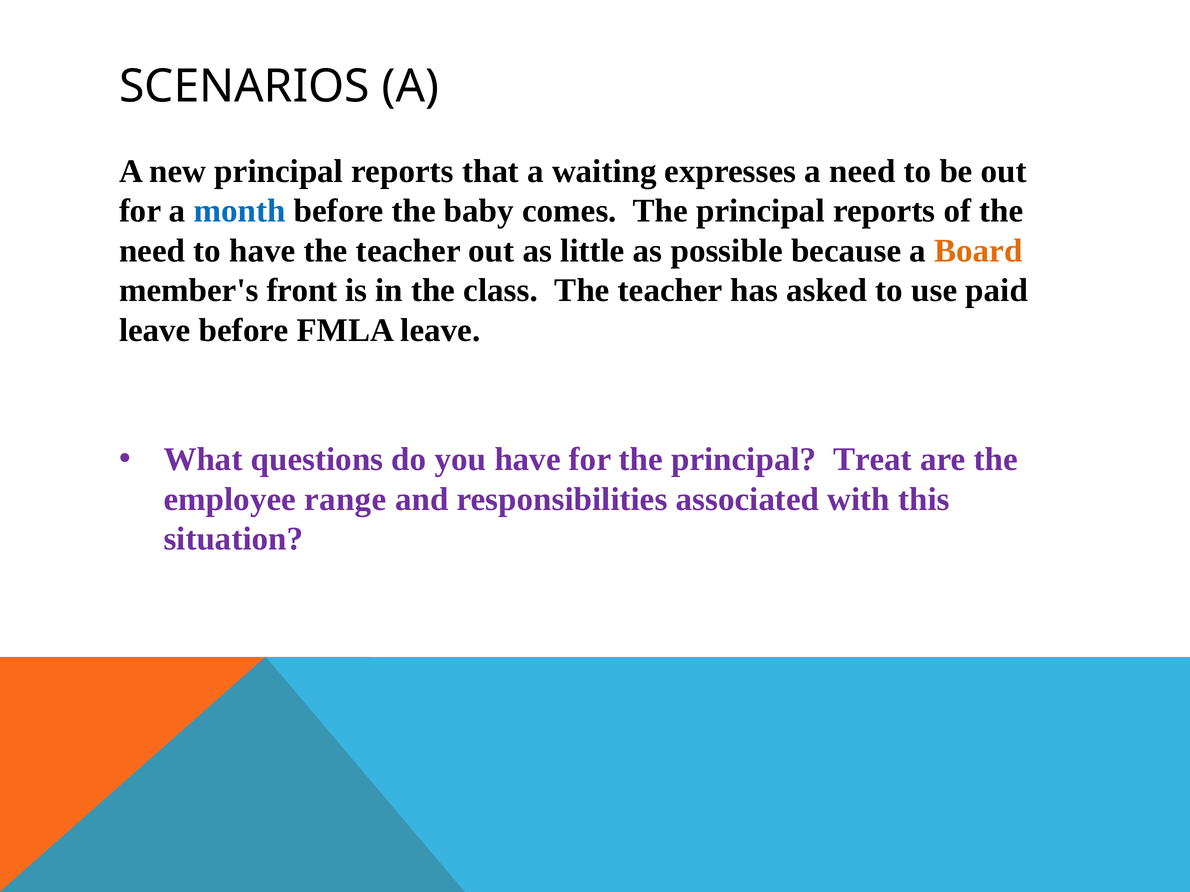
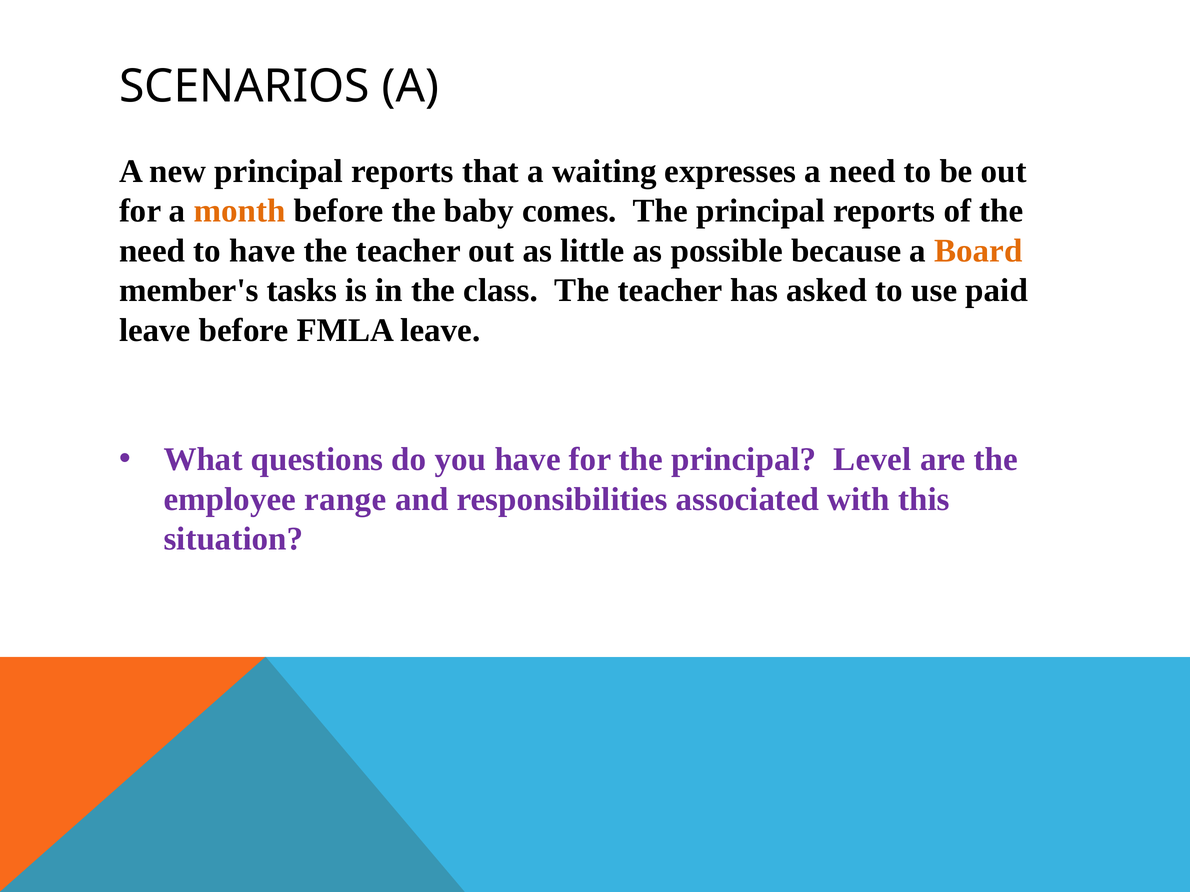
month colour: blue -> orange
front: front -> tasks
Treat: Treat -> Level
